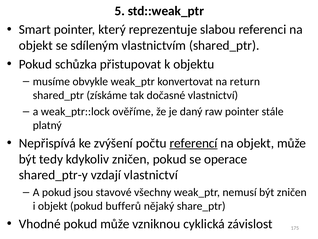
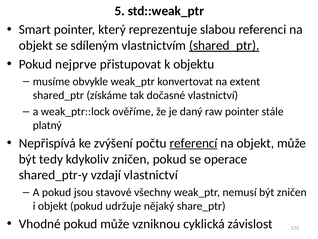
shared_ptr at (224, 45) underline: none -> present
schůzka: schůzka -> nejprve
return: return -> extent
bufferů: bufferů -> udržuje
